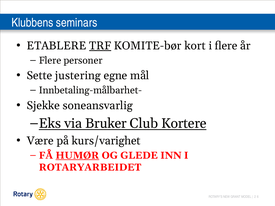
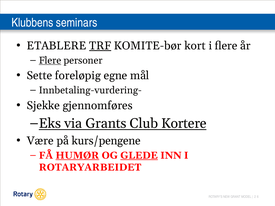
Flere at (50, 60) underline: none -> present
justering: justering -> foreløpig
Innbetaling-målbarhet-: Innbetaling-målbarhet- -> Innbetaling-vurdering-
soneansvarlig: soneansvarlig -> gjennomføres
Bruker: Bruker -> Grants
kurs/varighet: kurs/varighet -> kurs/pengene
GLEDE underline: none -> present
